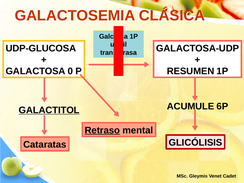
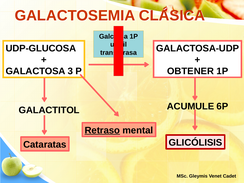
RESUMEN: RESUMEN -> OBTENER
0: 0 -> 3
GALACTITOL underline: present -> none
